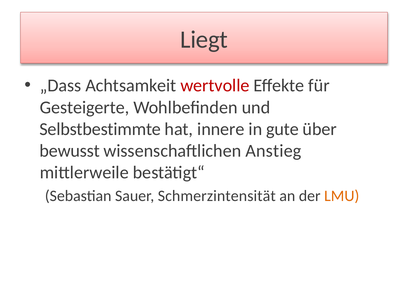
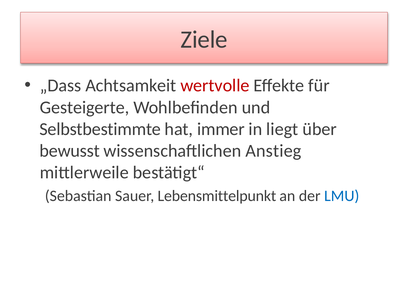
Liegt: Liegt -> Ziele
innere: innere -> immer
gute: gute -> liegt
Schmerzintensität: Schmerzintensität -> Lebensmittelpunkt
LMU colour: orange -> blue
